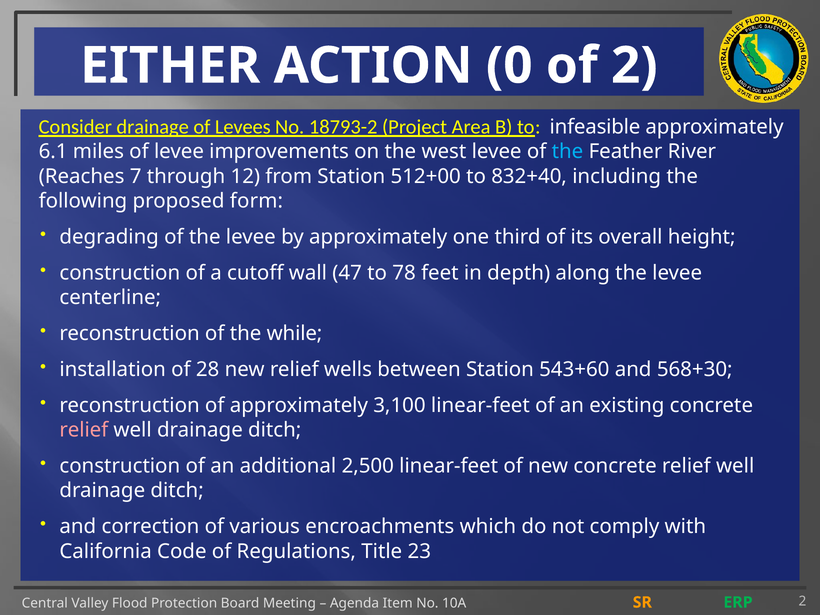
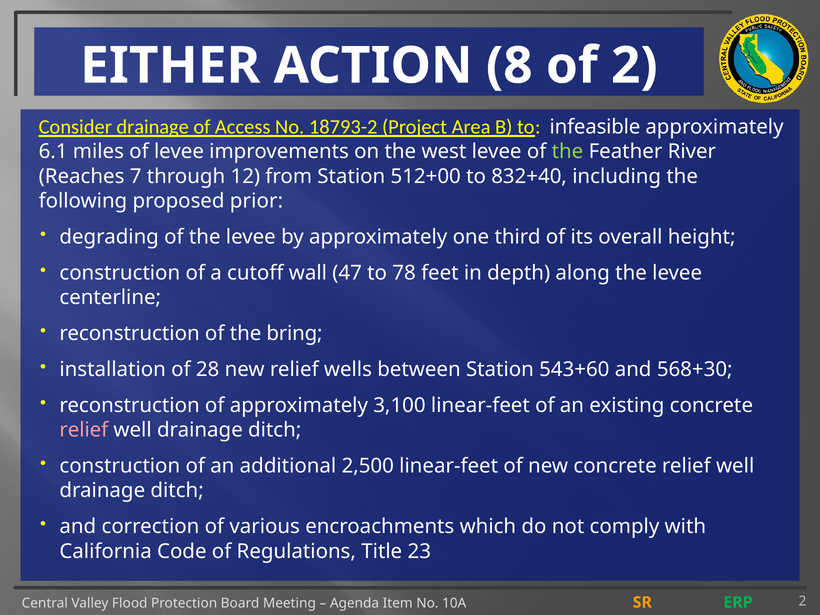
0: 0 -> 8
Levees: Levees -> Access
the at (567, 152) colour: light blue -> light green
form: form -> prior
while: while -> bring
